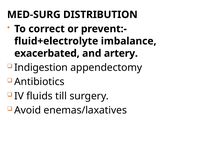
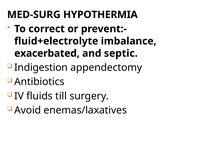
DISTRIBUTION: DISTRIBUTION -> HYPOTHERMIA
artery: artery -> septic
